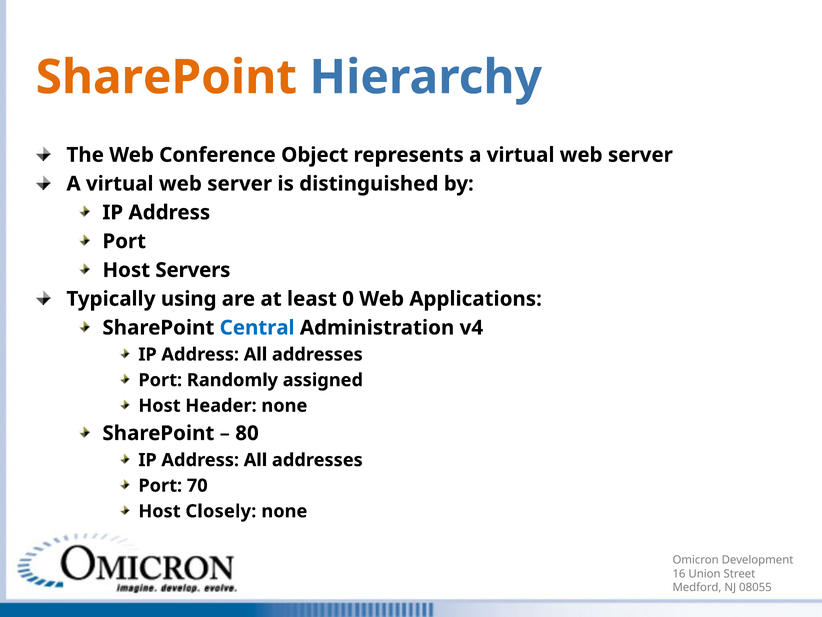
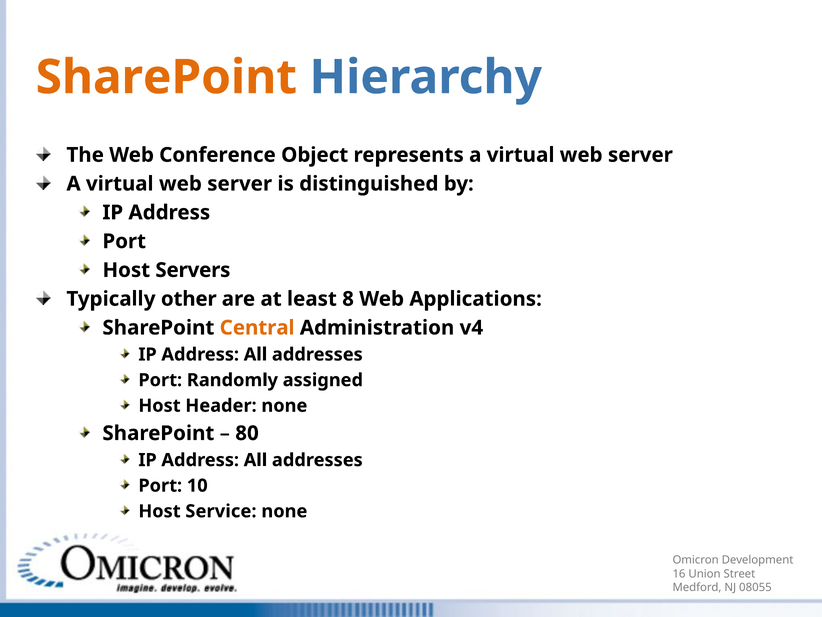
using: using -> other
0: 0 -> 8
Central colour: blue -> orange
70: 70 -> 10
Closely: Closely -> Service
